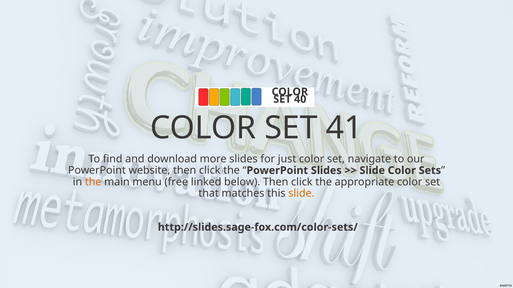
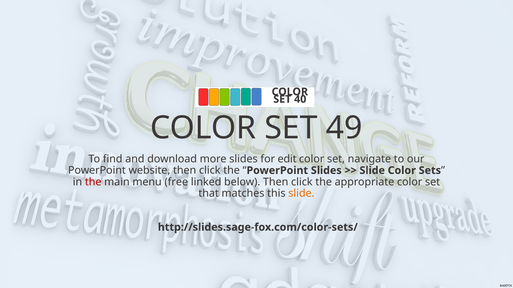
41: 41 -> 49
just: just -> edit
the at (93, 182) colour: orange -> red
